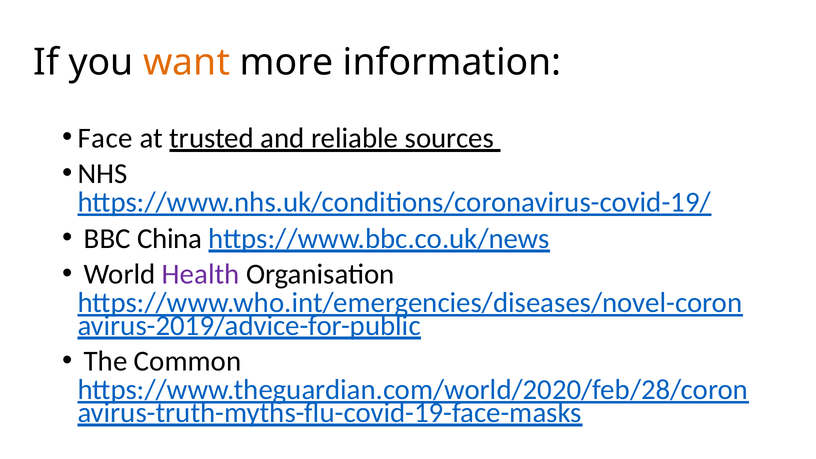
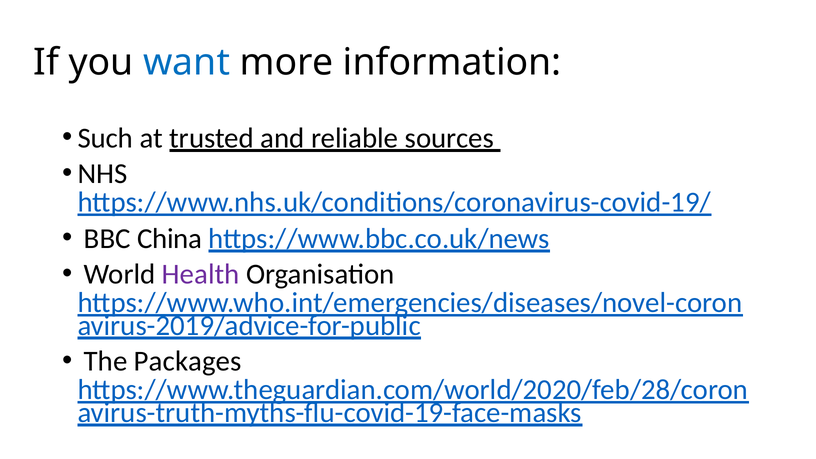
want colour: orange -> blue
Face: Face -> Such
Common: Common -> Packages
